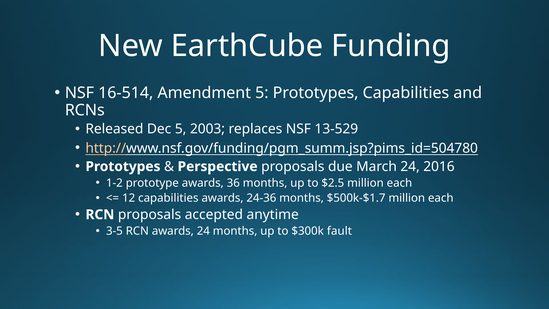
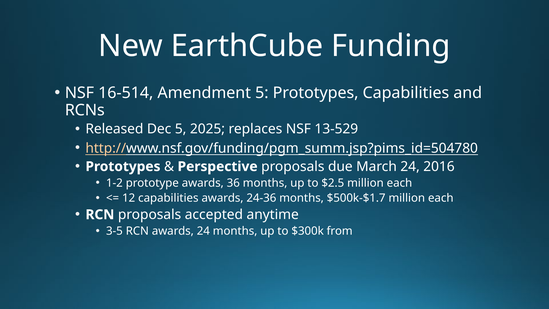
2003: 2003 -> 2025
fault: fault -> from
